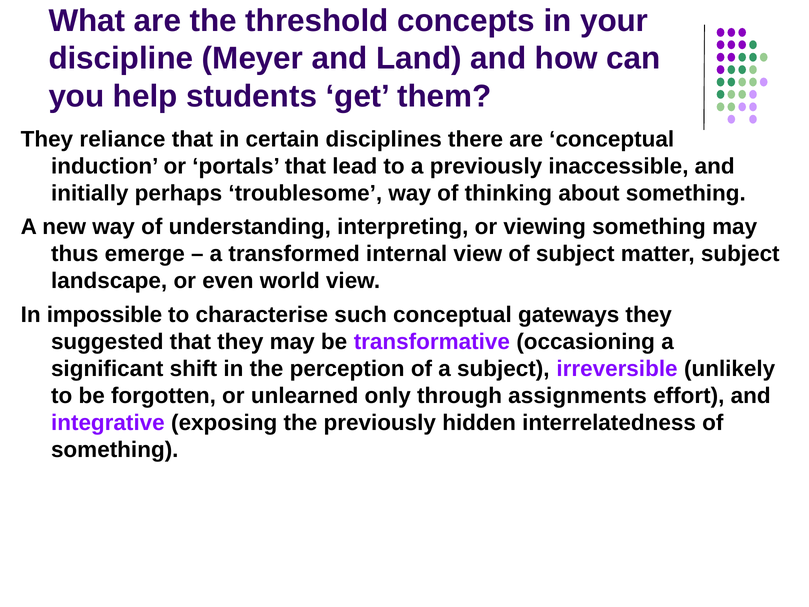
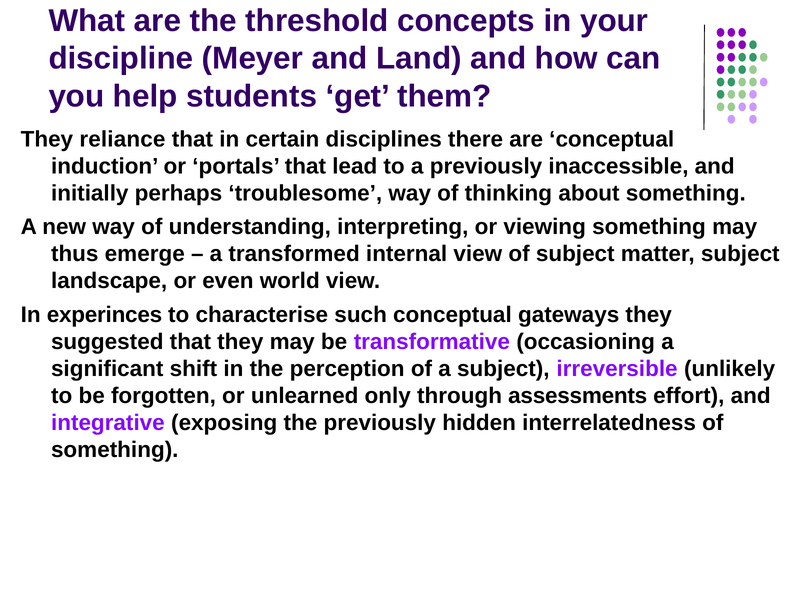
impossible: impossible -> experinces
assignments: assignments -> assessments
